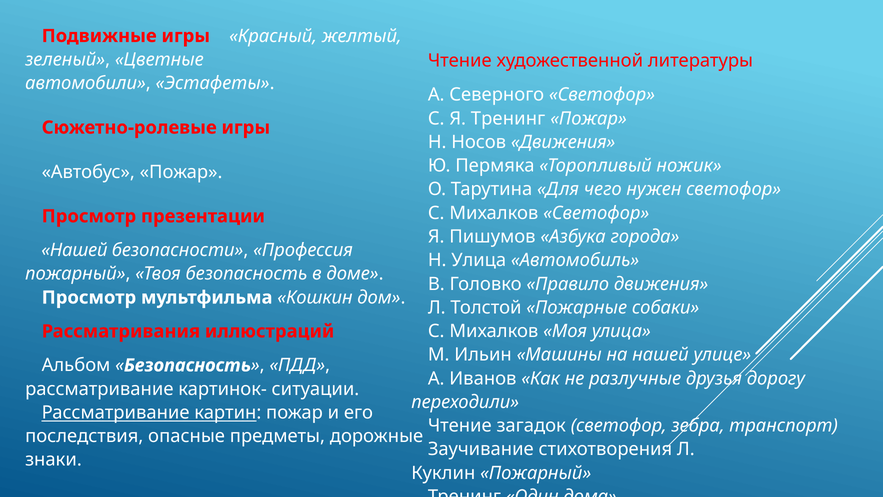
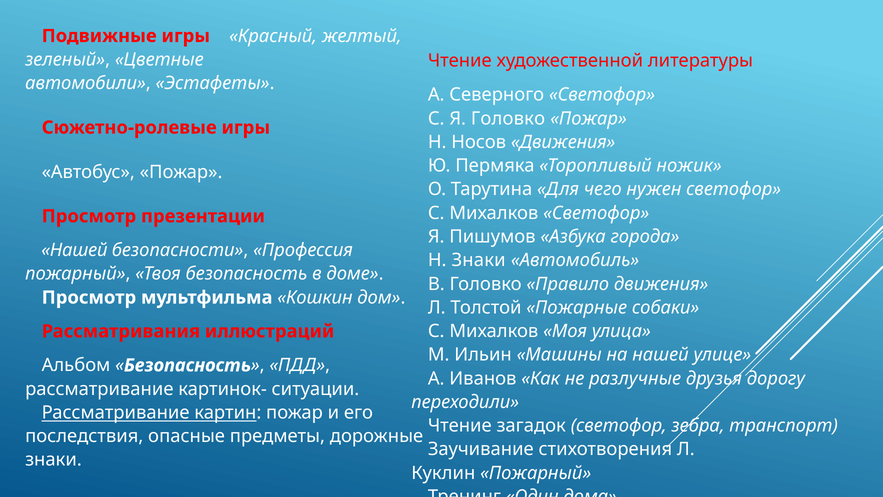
Я Тренинг: Тренинг -> Головко
Н Улица: Улица -> Знаки
